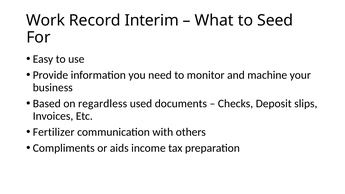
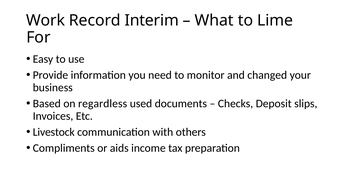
Seed: Seed -> Lime
machine: machine -> changed
Fertilizer: Fertilizer -> Livestock
